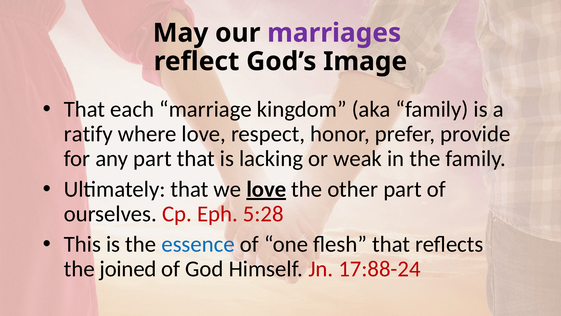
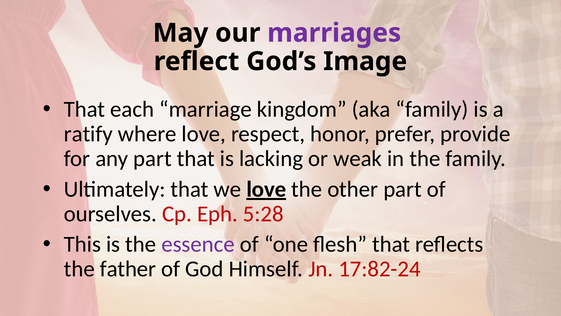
essence colour: blue -> purple
joined: joined -> father
17:88-24: 17:88-24 -> 17:82-24
